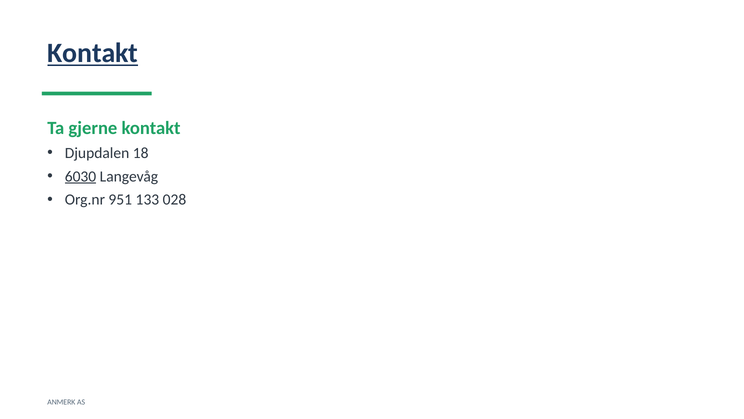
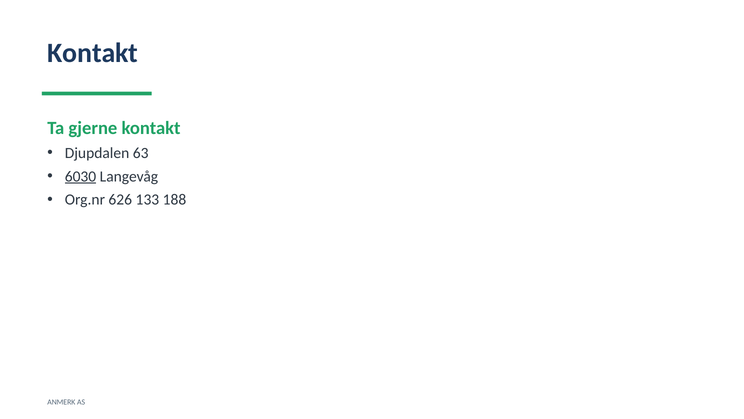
Kontakt at (93, 53) underline: present -> none
18: 18 -> 63
951: 951 -> 626
028: 028 -> 188
